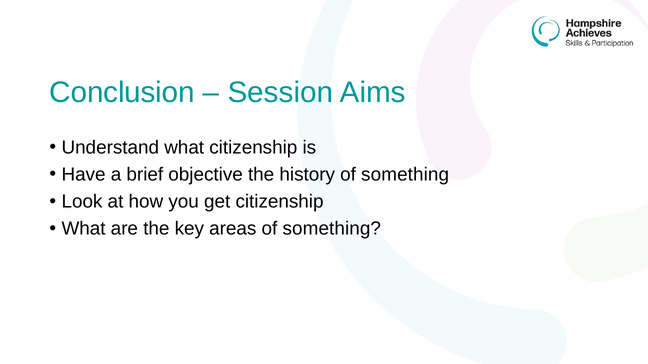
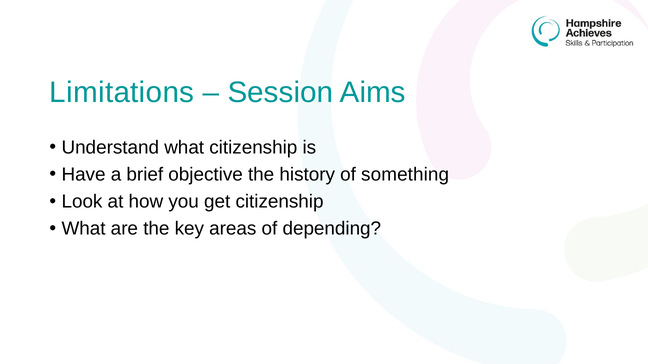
Conclusion: Conclusion -> Limitations
areas of something: something -> depending
